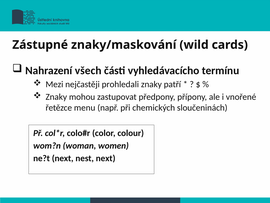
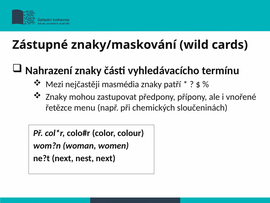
Nahrazení všech: všech -> znaky
prohledali: prohledali -> masmédia
